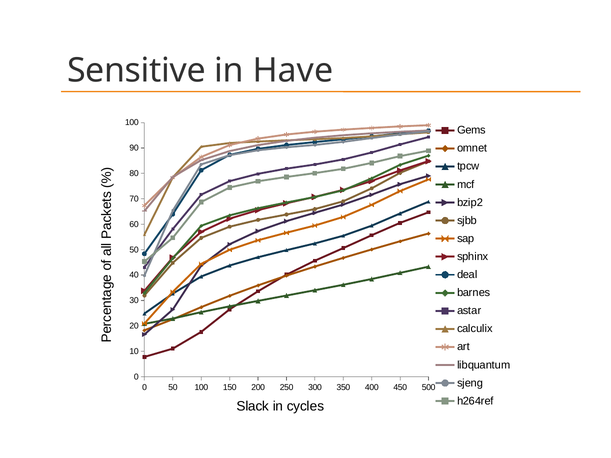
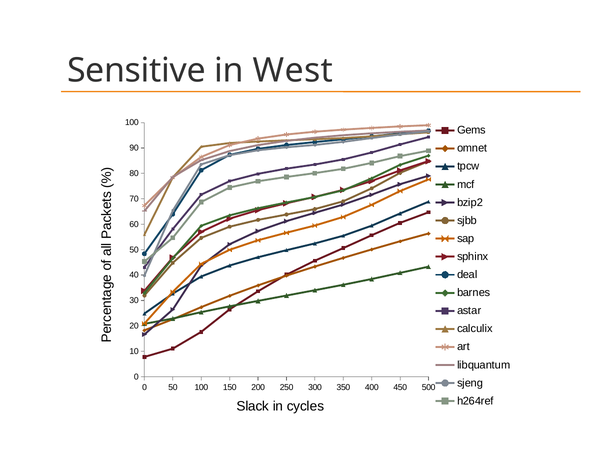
Have: Have -> West
